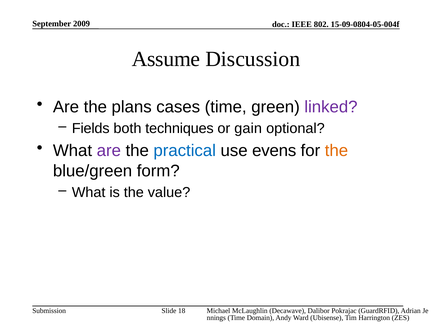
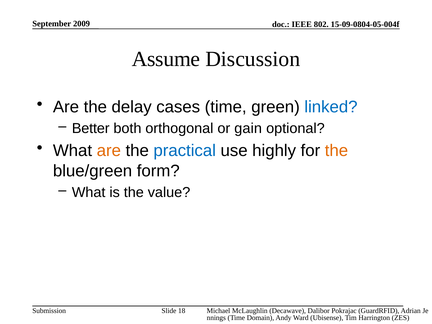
plans: plans -> delay
linked colour: purple -> blue
Fields: Fields -> Better
techniques: techniques -> orthogonal
are at (109, 151) colour: purple -> orange
evens: evens -> highly
